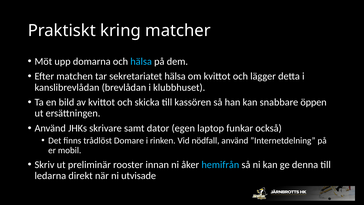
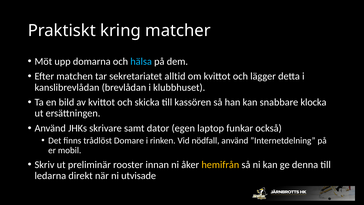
sekretariatet hälsa: hälsa -> alltid
öppen: öppen -> klocka
hemifrån colour: light blue -> yellow
